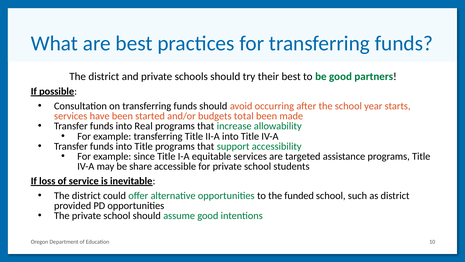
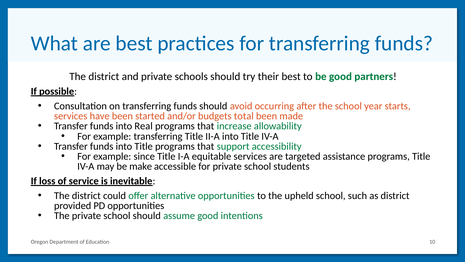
share: share -> make
funded: funded -> upheld
